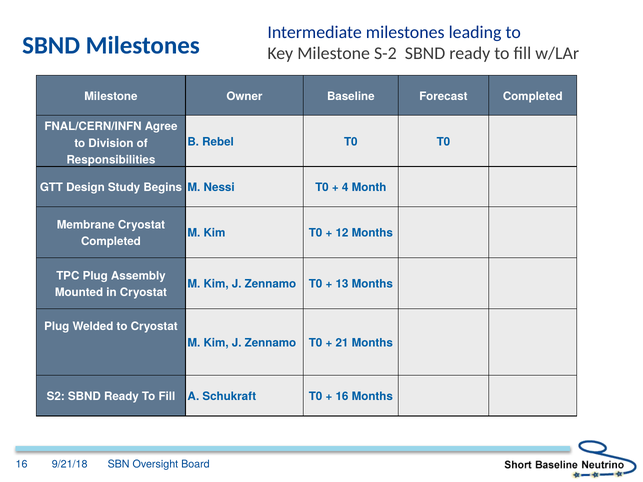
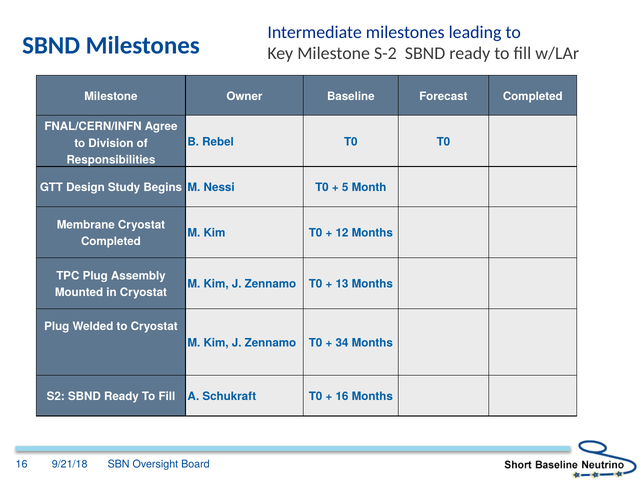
4: 4 -> 5
21: 21 -> 34
